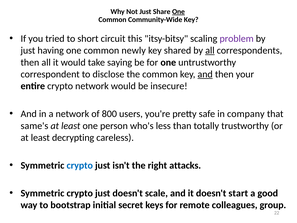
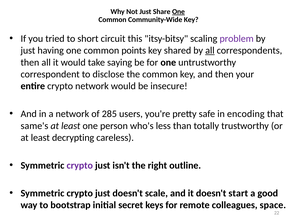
newly: newly -> points
and at (205, 74) underline: present -> none
800: 800 -> 285
company: company -> encoding
crypto at (80, 165) colour: blue -> purple
attacks: attacks -> outline
group: group -> space
